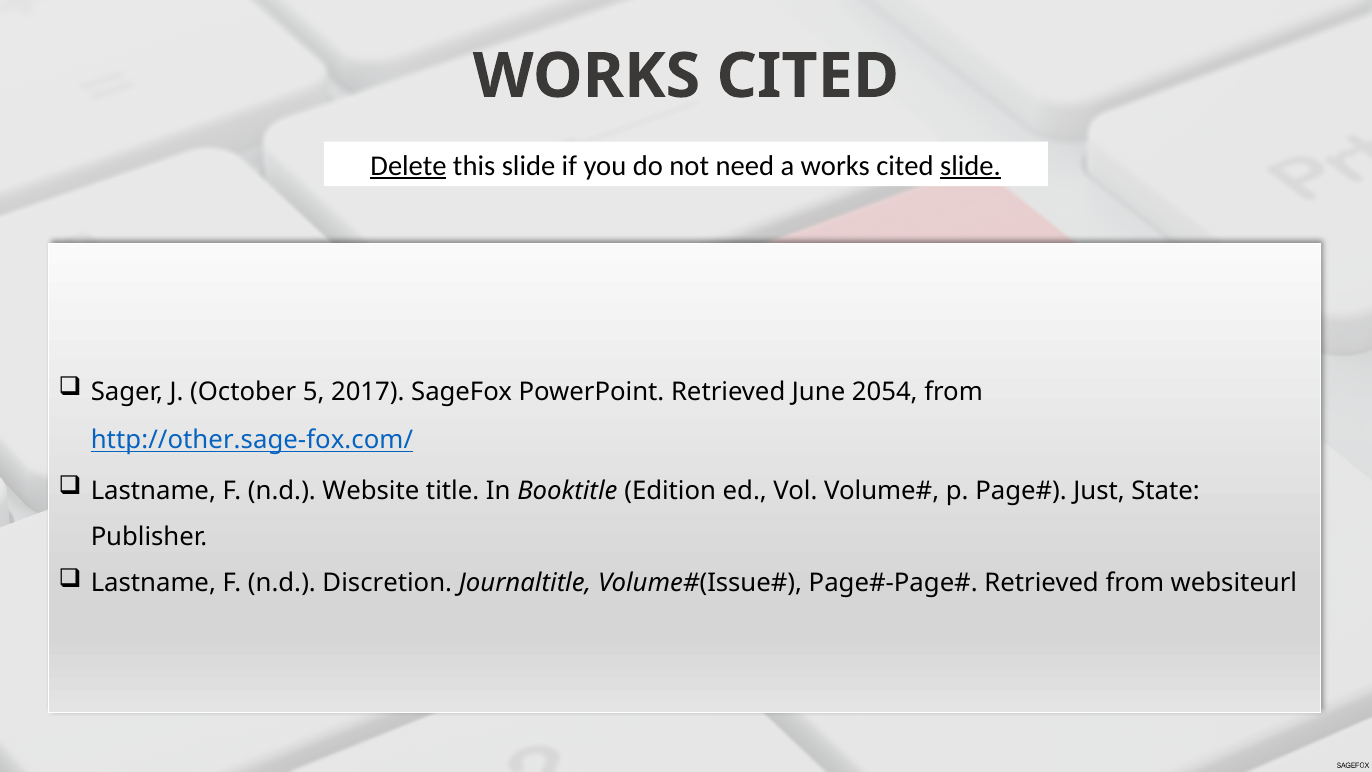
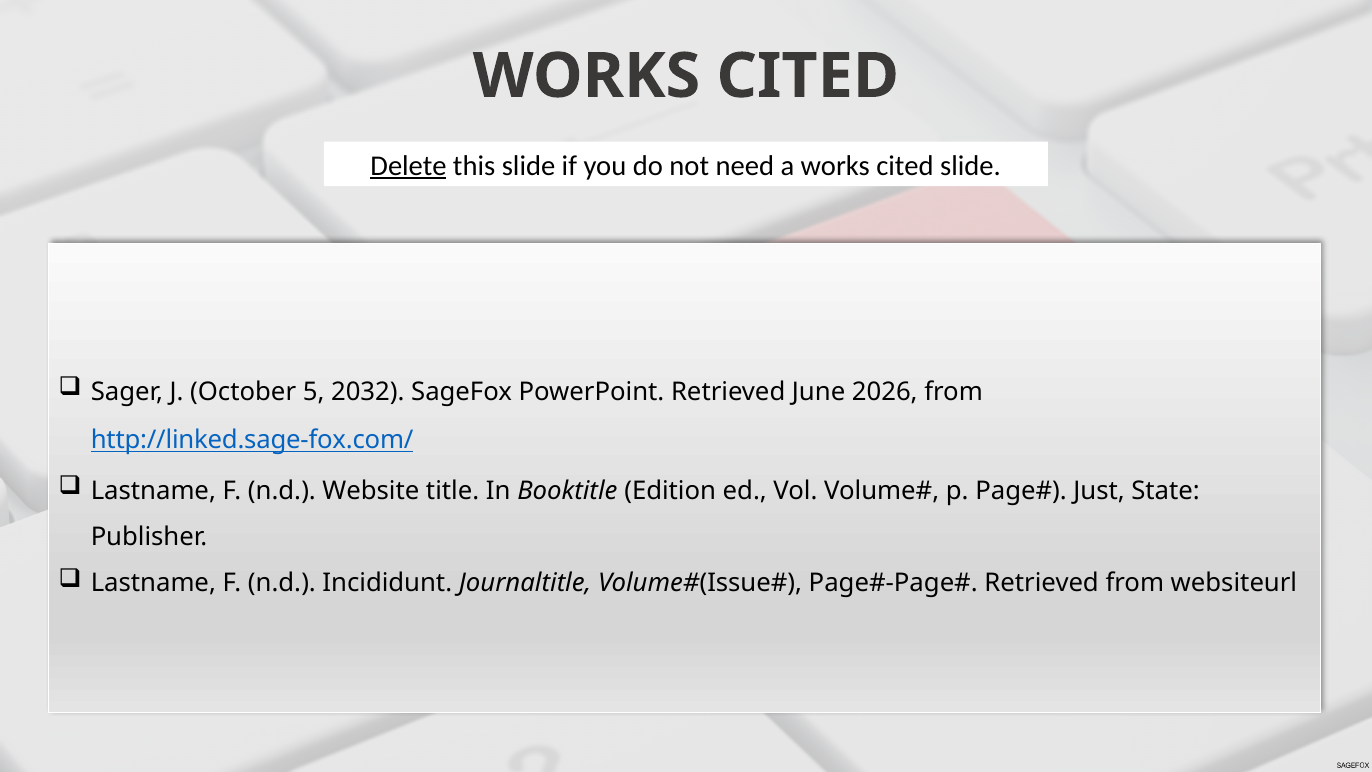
slide at (970, 166) underline: present -> none
2017: 2017 -> 2032
2054: 2054 -> 2026
http://other.sage-fox.com/: http://other.sage-fox.com/ -> http://linked.sage-fox.com/
Discretion: Discretion -> Incididunt
